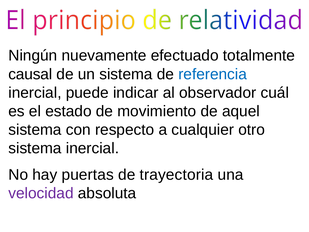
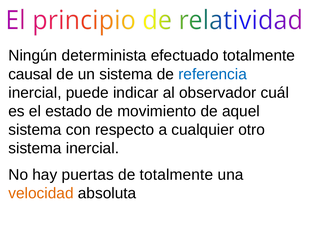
nuevamente: nuevamente -> determinista
de trayectoria: trayectoria -> totalmente
velocidad colour: purple -> orange
